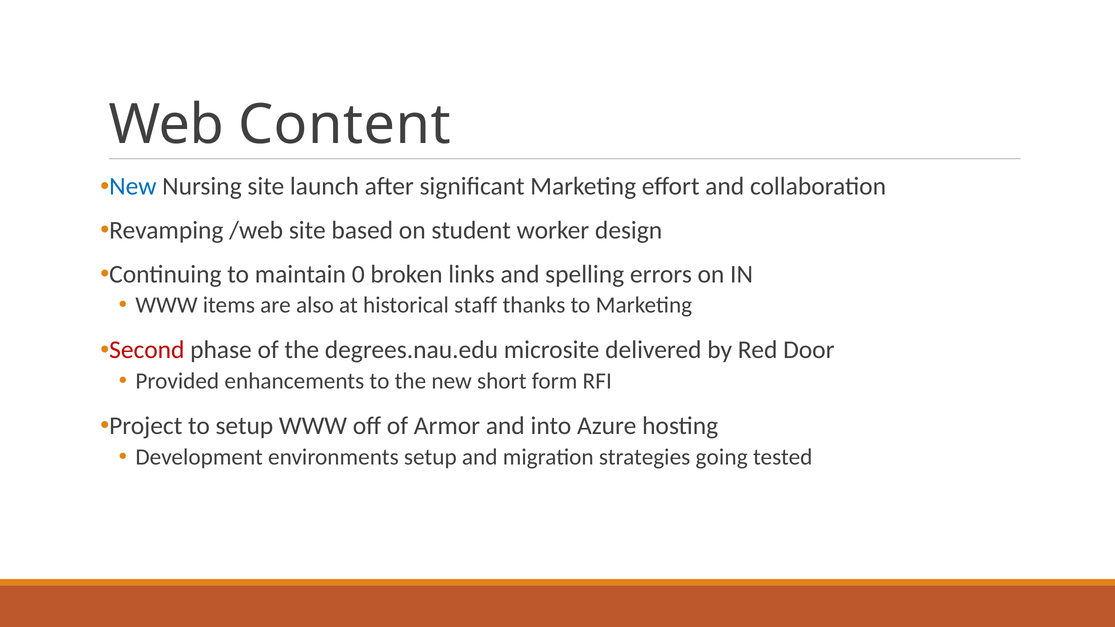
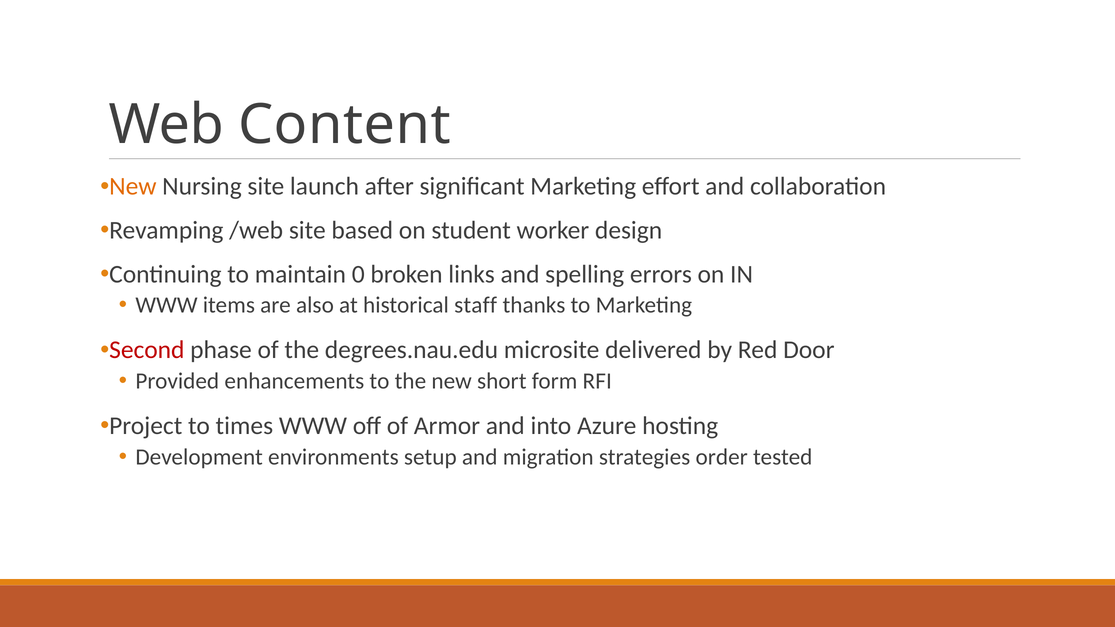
New at (133, 187) colour: blue -> orange
to setup: setup -> times
going: going -> order
